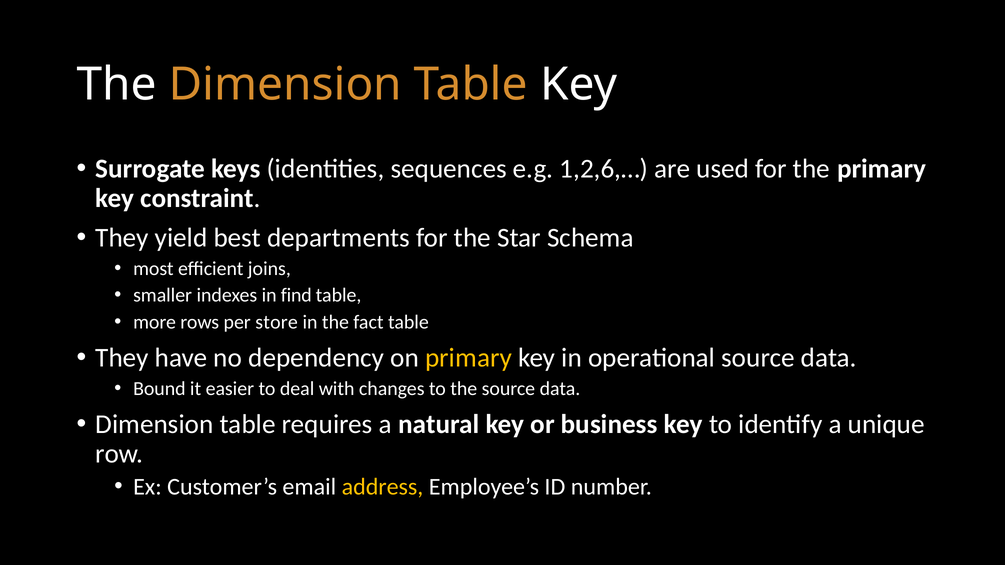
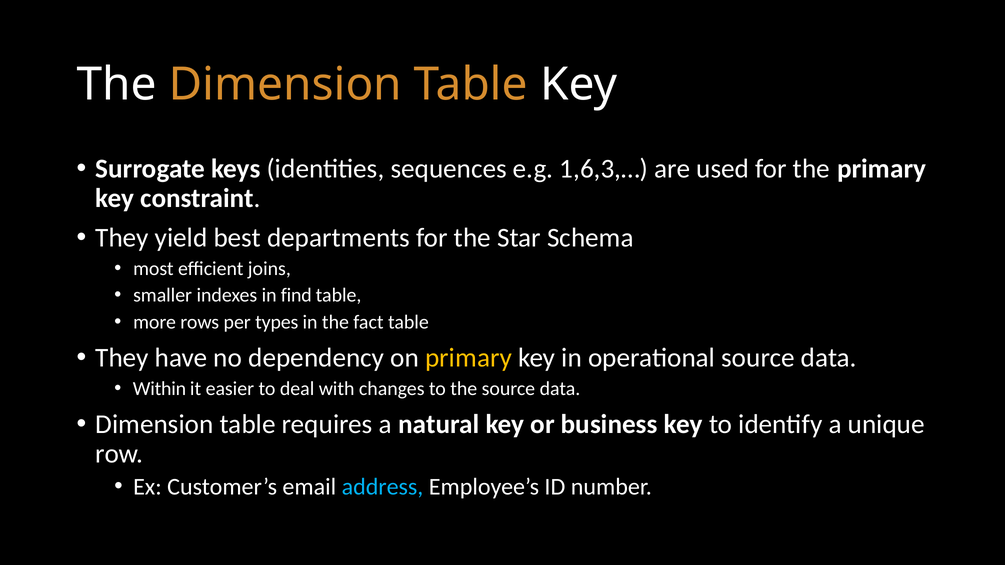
1,2,6,…: 1,2,6,… -> 1,6,3,…
store: store -> types
Bound: Bound -> Within
address colour: yellow -> light blue
